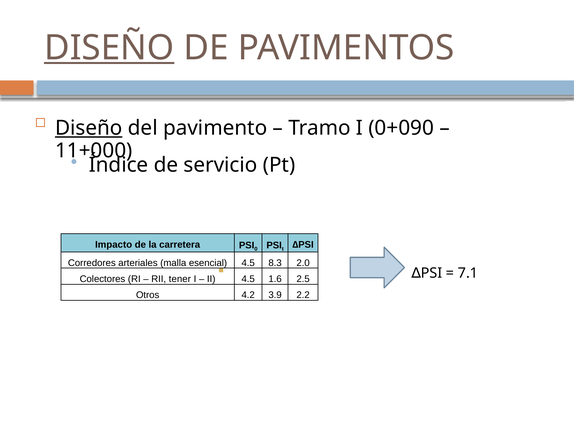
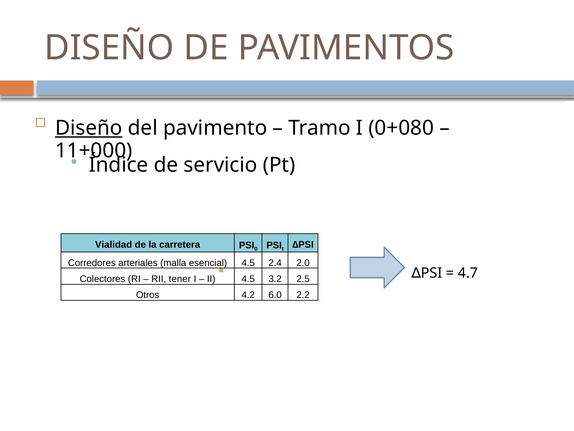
DISEÑO at (109, 48) underline: present -> none
0+090: 0+090 -> 0+080
Impacto: Impacto -> Vialidad
8.3: 8.3 -> 2.4
7.1: 7.1 -> 4.7
1.6: 1.6 -> 3.2
3.9: 3.9 -> 6.0
